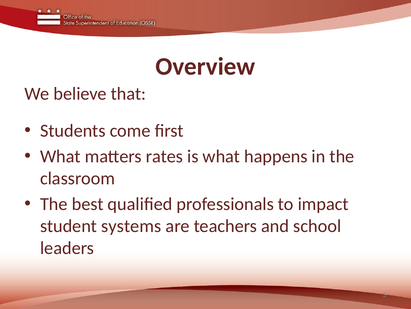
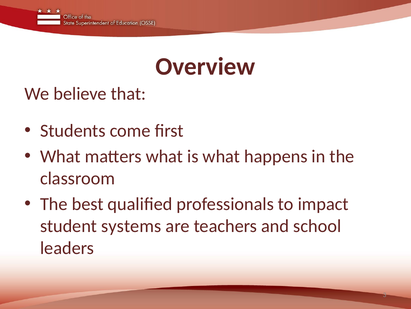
matters rates: rates -> what
